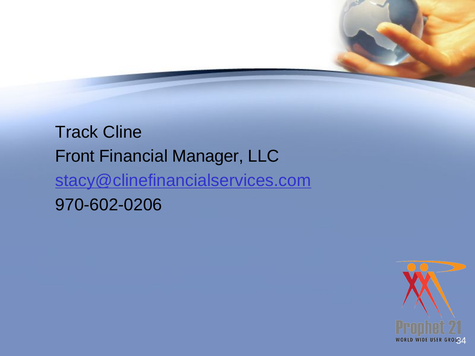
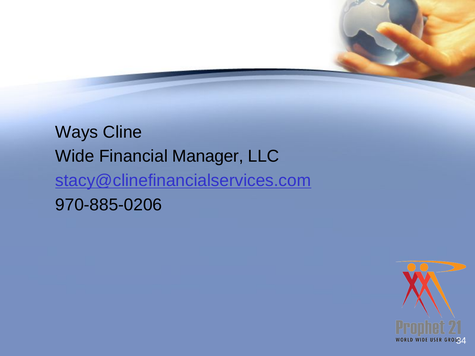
Track: Track -> Ways
Front: Front -> Wide
970-602-0206: 970-602-0206 -> 970-885-0206
